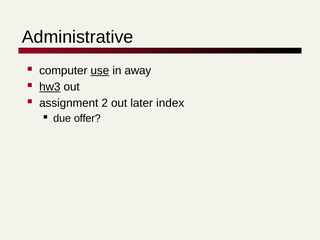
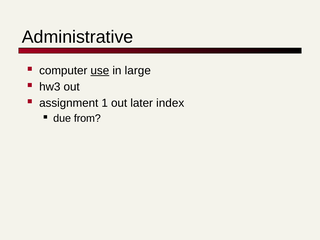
away: away -> large
hw3 underline: present -> none
2: 2 -> 1
offer: offer -> from
